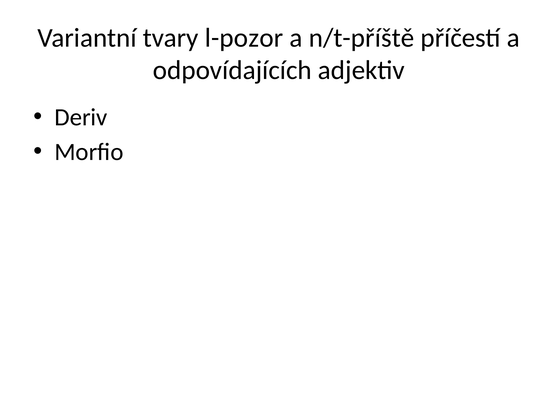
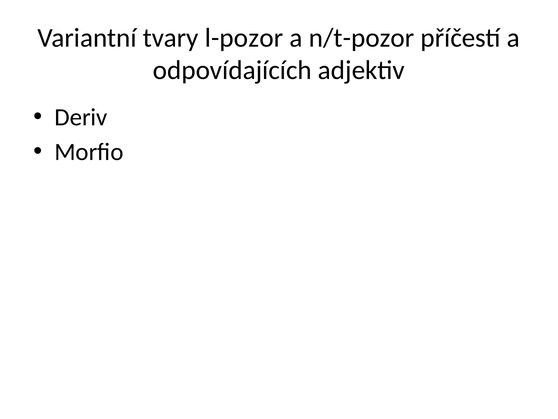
n/t-příště: n/t-příště -> n/t-pozor
